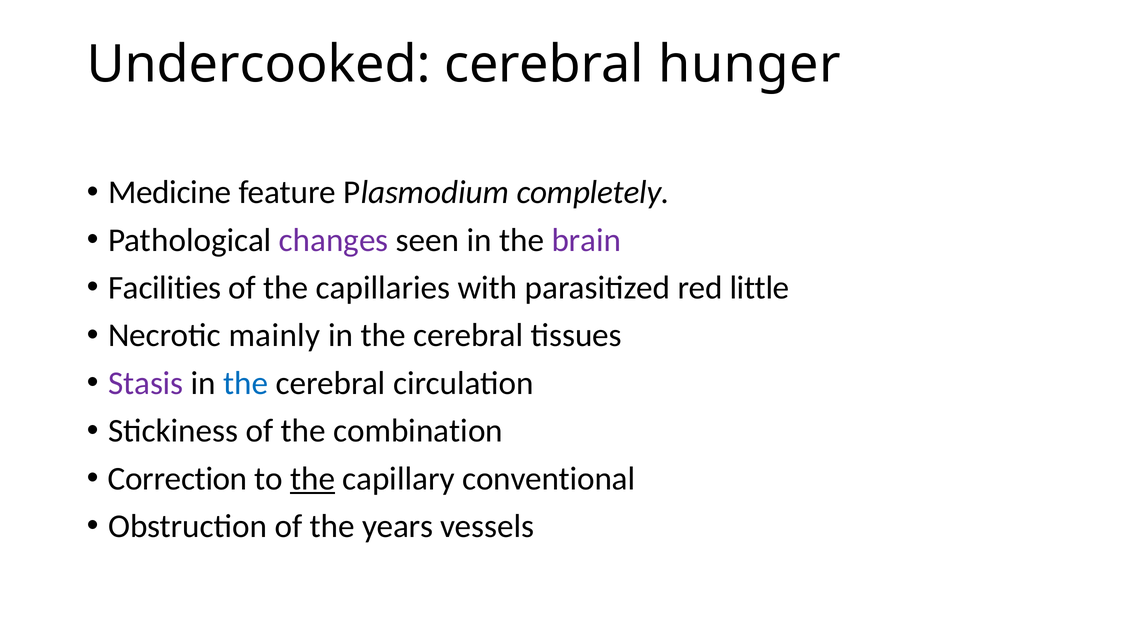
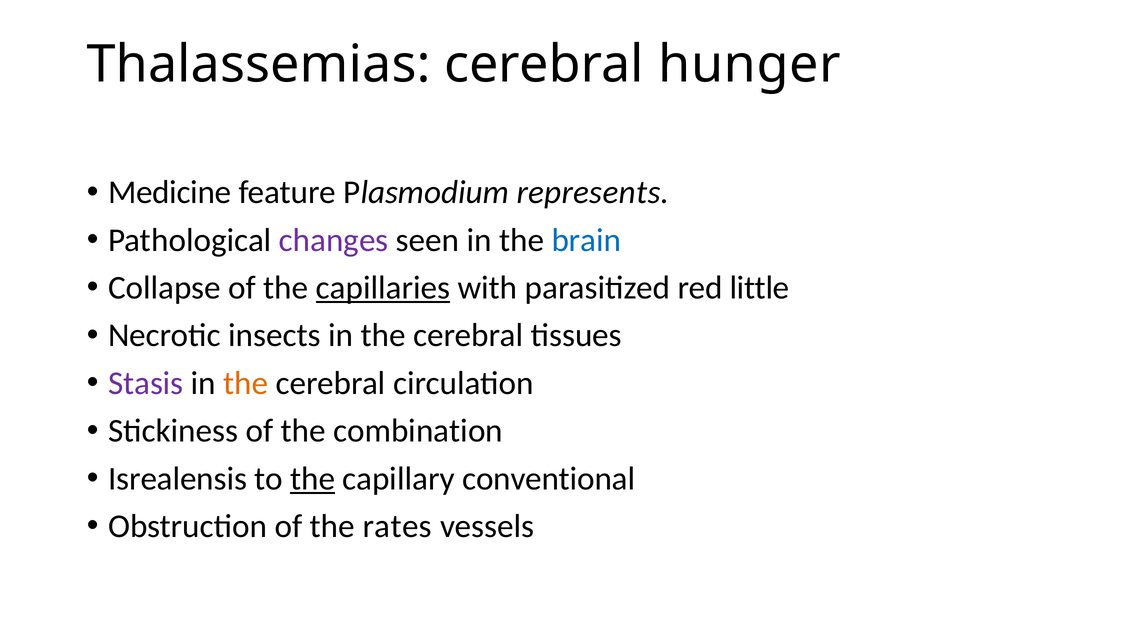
Undercooked: Undercooked -> Thalassemias
completely: completely -> represents
brain colour: purple -> blue
Facilities: Facilities -> Collapse
capillaries underline: none -> present
mainly: mainly -> insects
the at (246, 383) colour: blue -> orange
Correction: Correction -> Isrealensis
years: years -> rates
